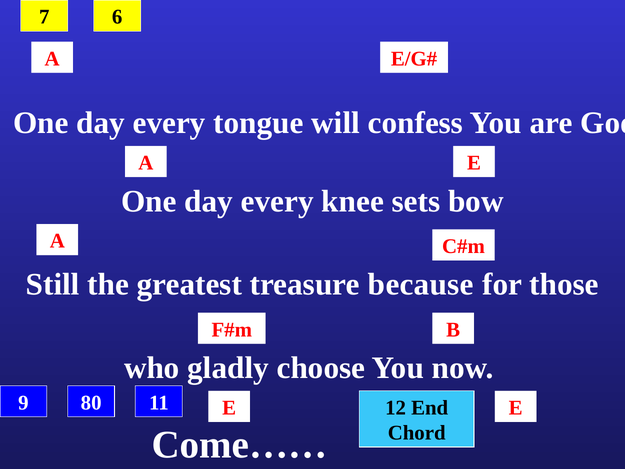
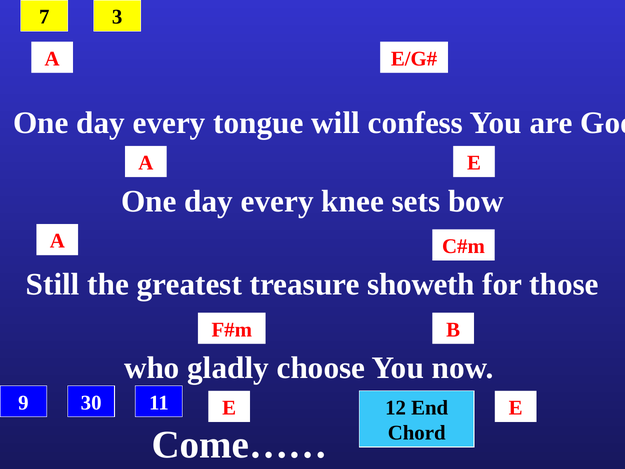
6: 6 -> 3
because: because -> showeth
80: 80 -> 30
